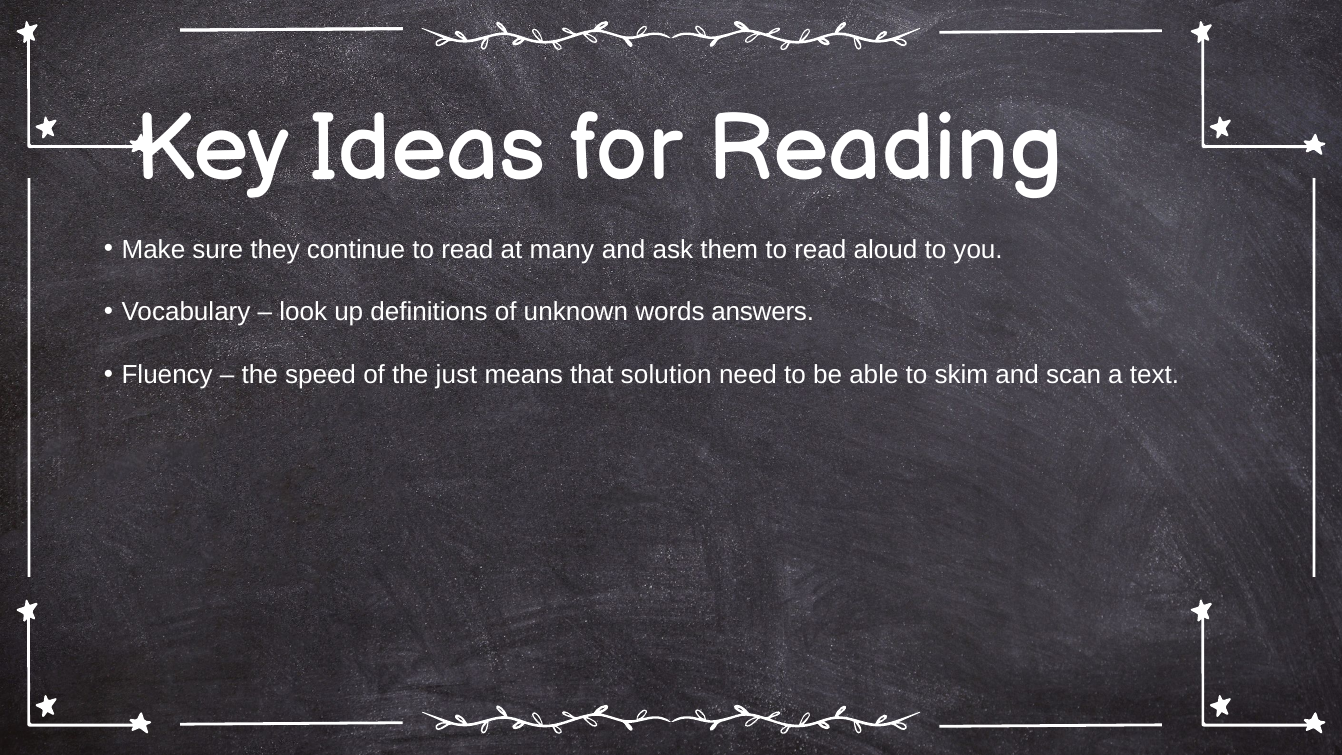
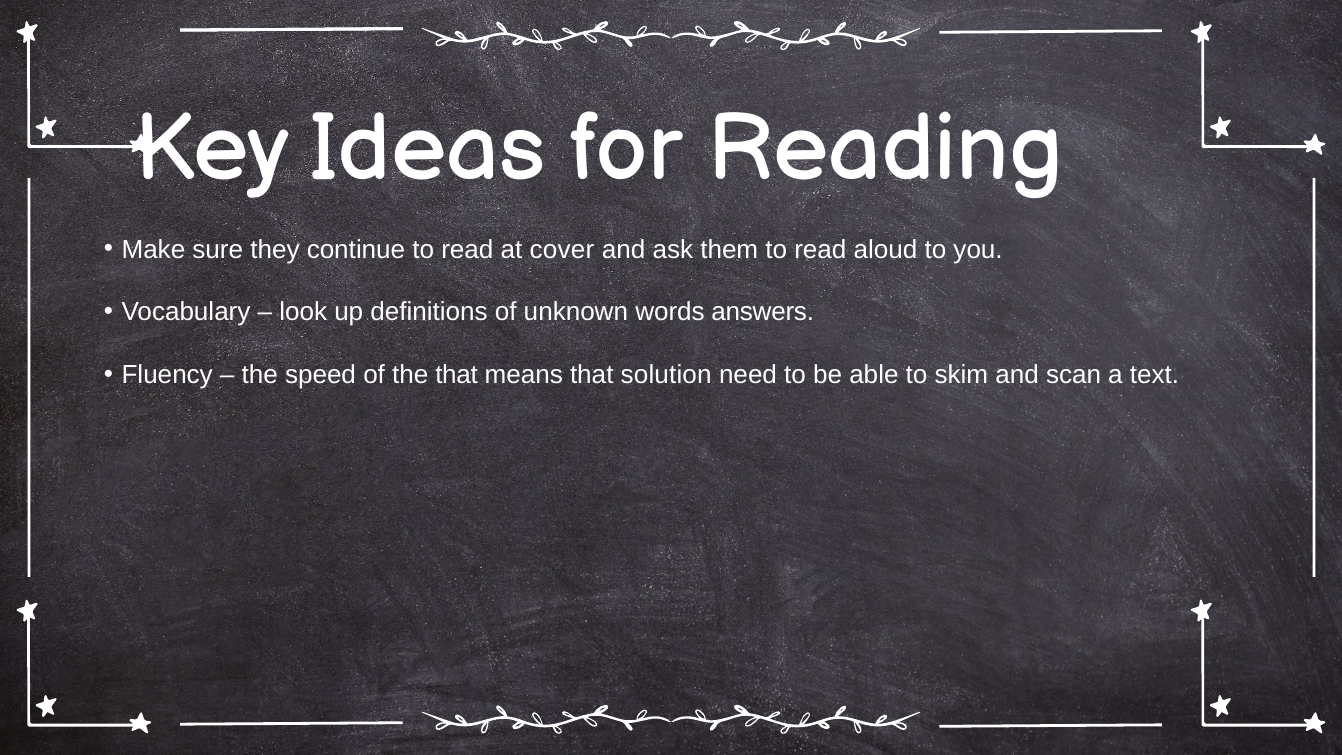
many: many -> cover
the just: just -> that
